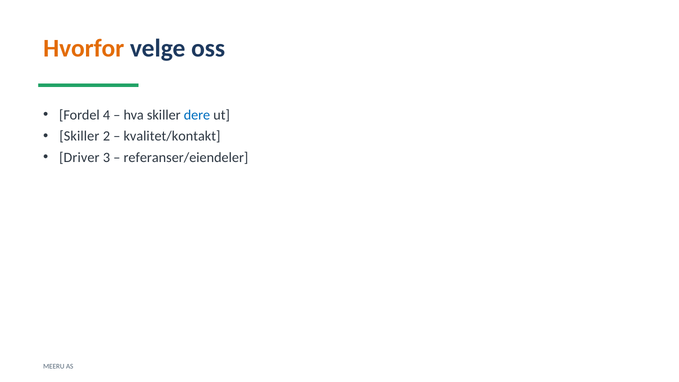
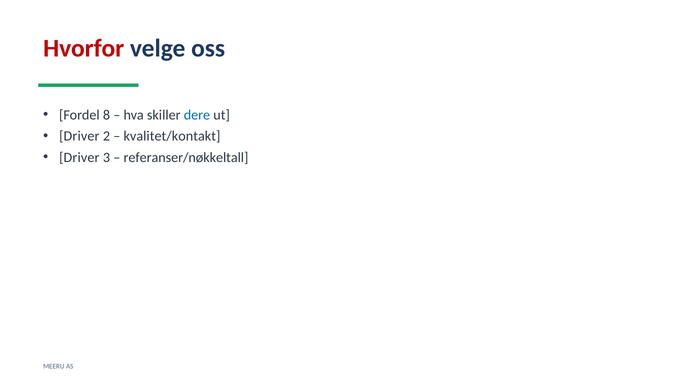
Hvorfor colour: orange -> red
4: 4 -> 8
Skiller at (79, 136): Skiller -> Driver
referanser/eiendeler: referanser/eiendeler -> referanser/nøkkeltall
